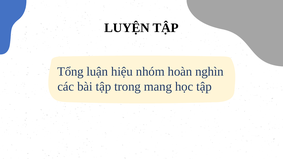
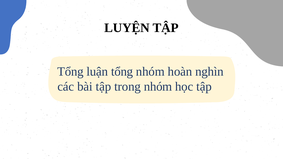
luận hiệu: hiệu -> tổng
trong mang: mang -> nhóm
